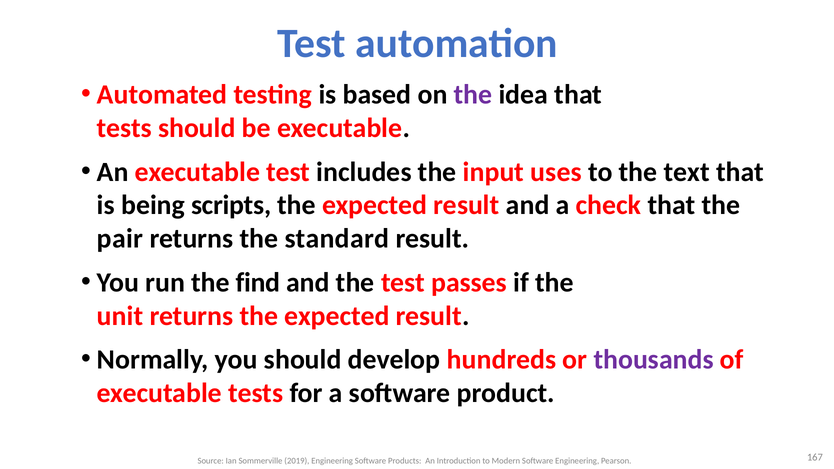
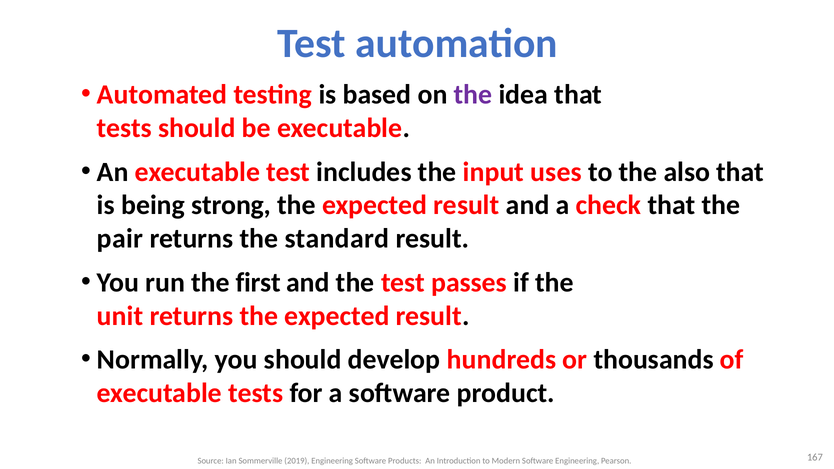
text: text -> also
scripts: scripts -> strong
find: find -> first
thousands colour: purple -> black
